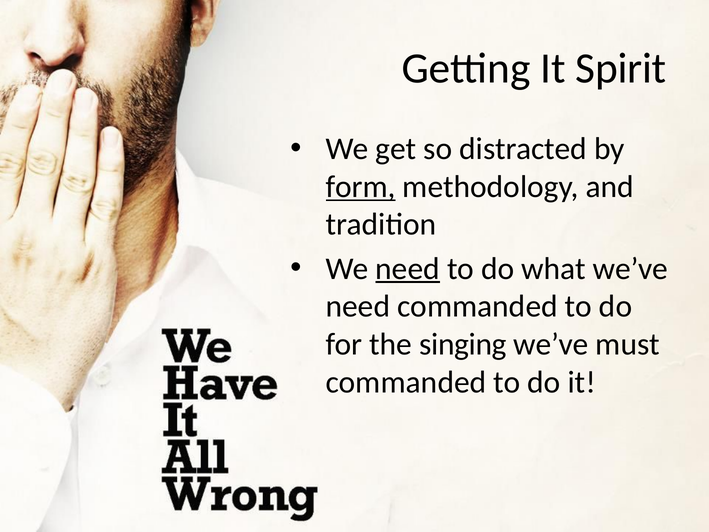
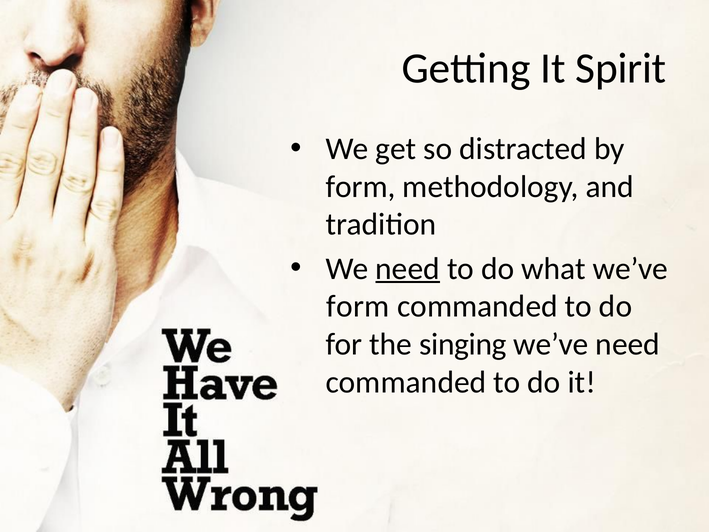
form at (361, 187) underline: present -> none
need at (358, 306): need -> form
we’ve must: must -> need
